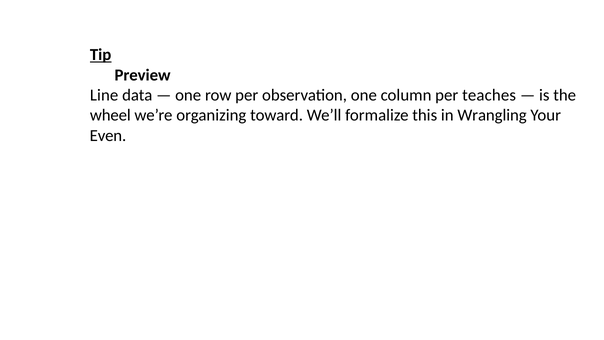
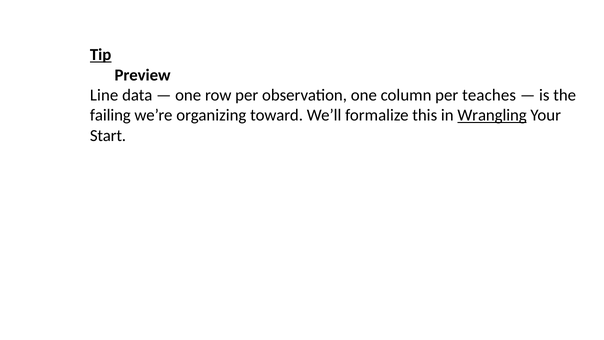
wheel: wheel -> failing
Wrangling underline: none -> present
Even: Even -> Start
